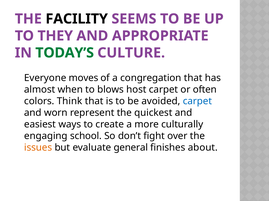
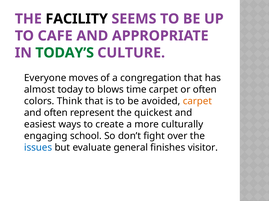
THEY: THEY -> CAFE
when: when -> today
host: host -> time
carpet at (197, 102) colour: blue -> orange
and worn: worn -> often
issues colour: orange -> blue
about: about -> visitor
